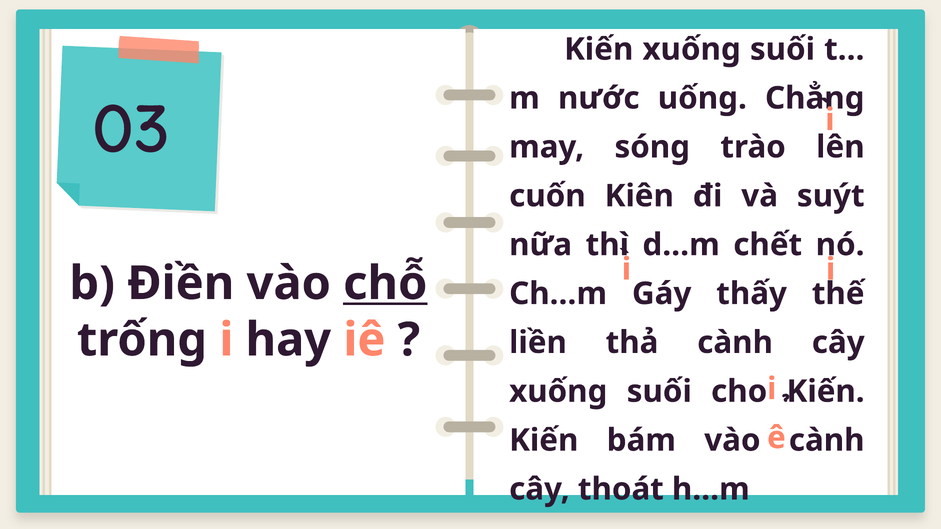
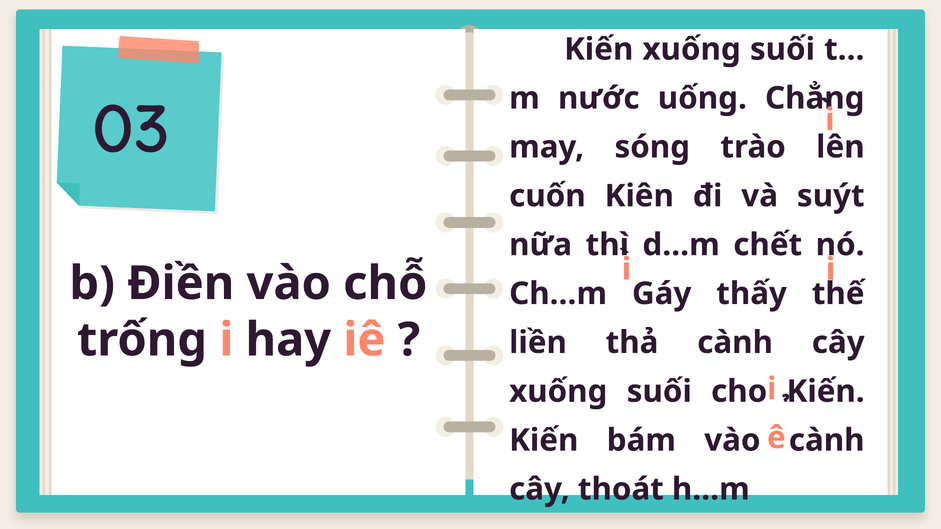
chỗ underline: present -> none
